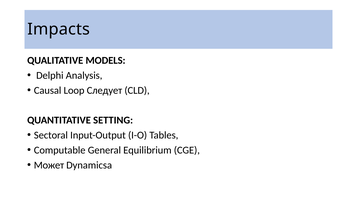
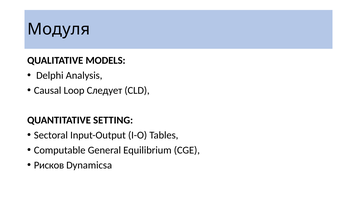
Impacts: Impacts -> Модуля
Может: Может -> Рисков
